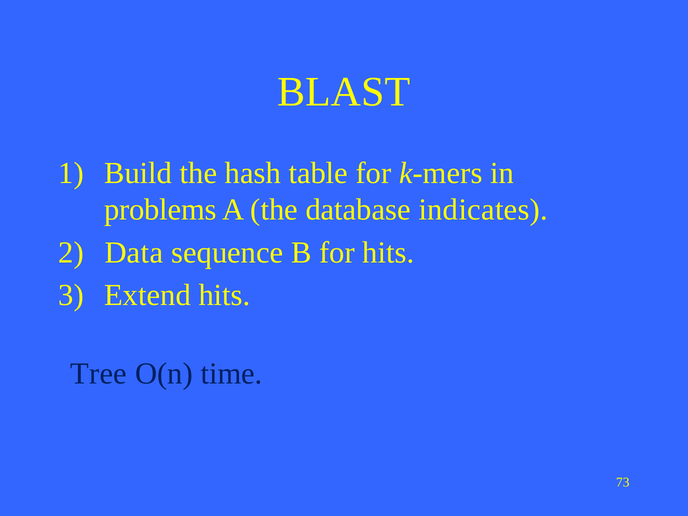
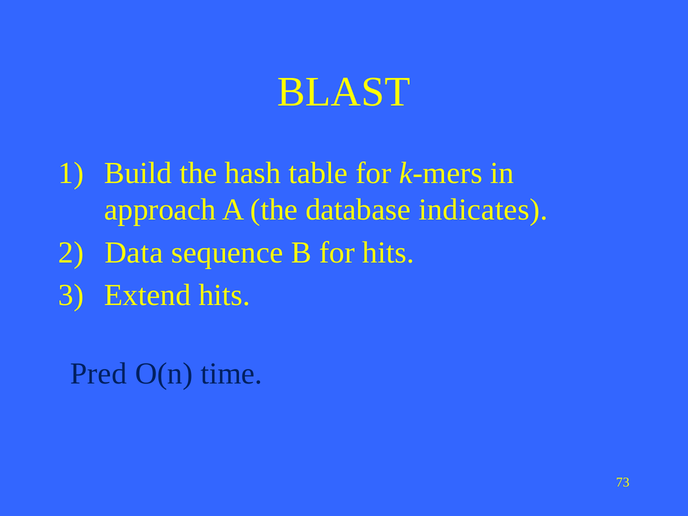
problems: problems -> approach
Tree: Tree -> Pred
